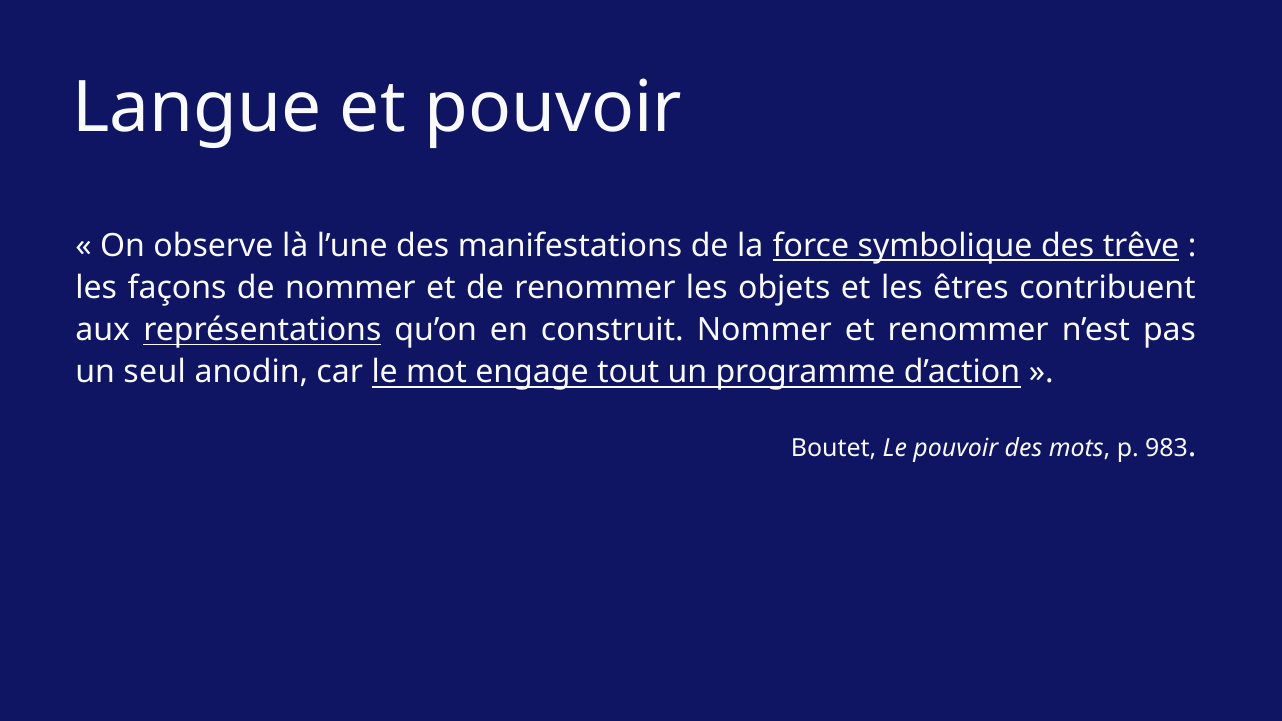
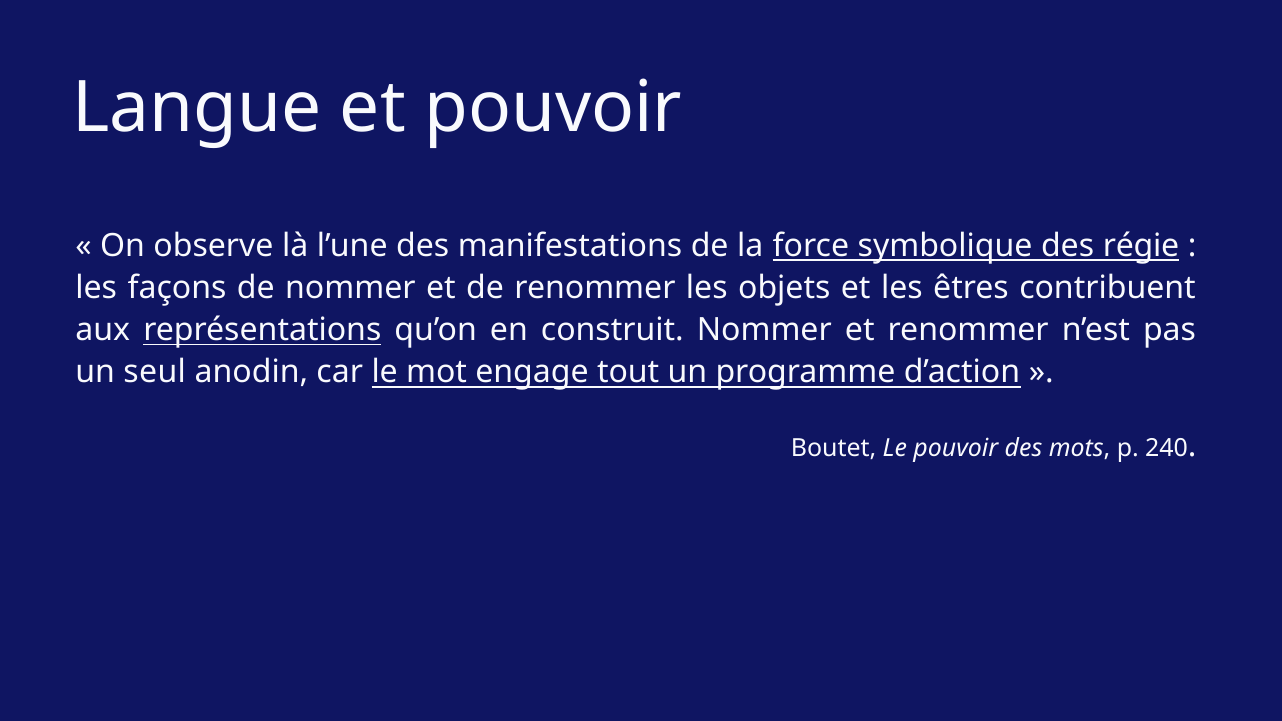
trêve: trêve -> régie
983: 983 -> 240
